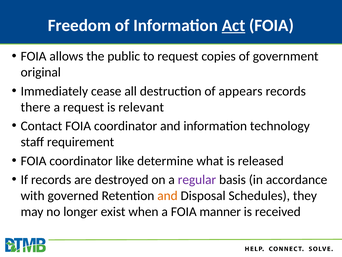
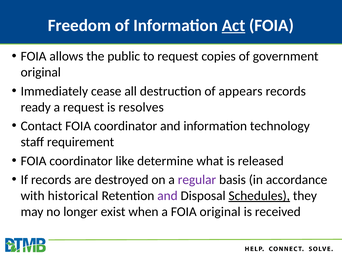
there: there -> ready
relevant: relevant -> resolves
governed: governed -> historical
and at (167, 195) colour: orange -> purple
Schedules underline: none -> present
FOIA manner: manner -> original
